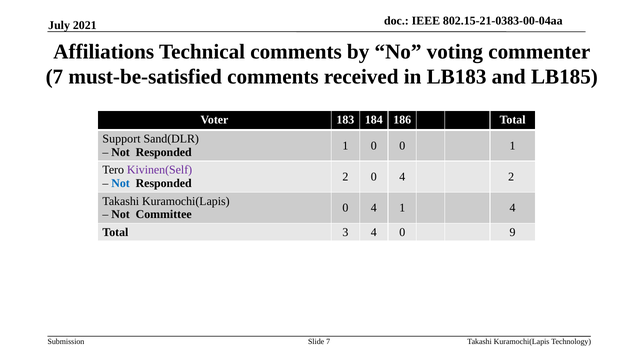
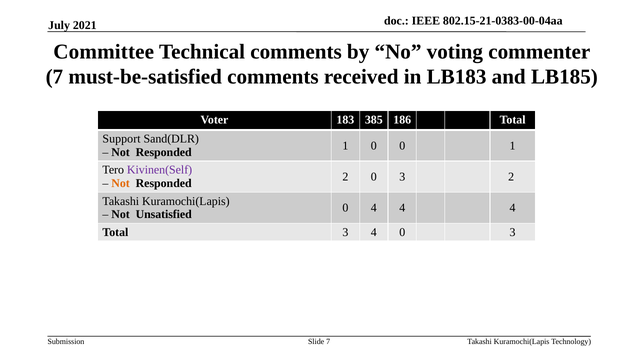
Affiliations: Affiliations -> Committee
184: 184 -> 385
2 0 4: 4 -> 3
Not at (121, 183) colour: blue -> orange
0 4 1: 1 -> 4
Committee: Committee -> Unsatisfied
4 0 9: 9 -> 3
